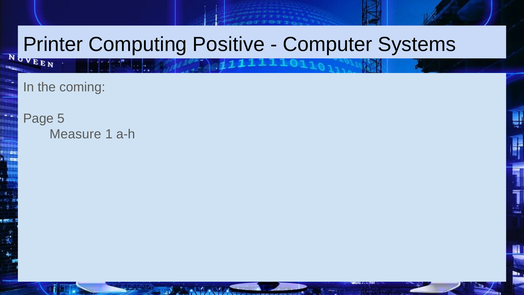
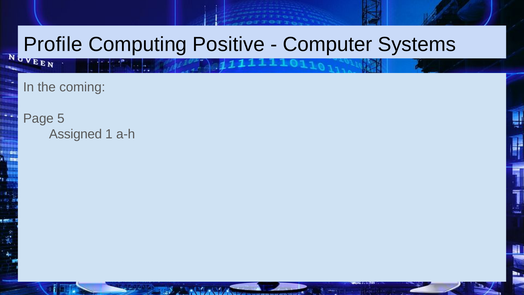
Printer: Printer -> Profile
Measure: Measure -> Assigned
